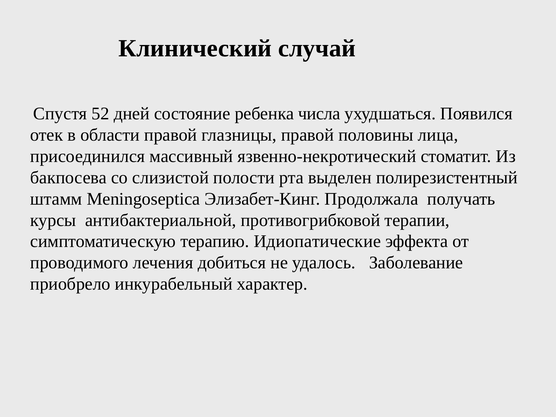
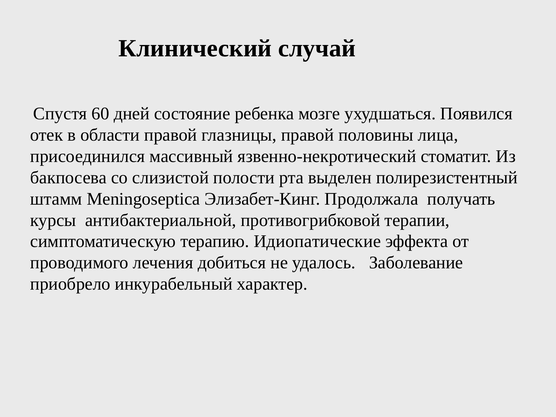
52: 52 -> 60
числа: числа -> мозге
